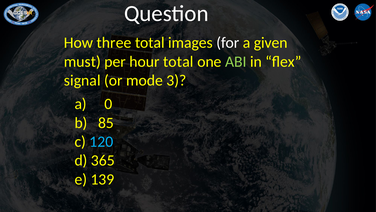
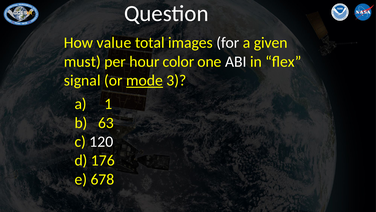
three: three -> value
hour total: total -> color
ABI colour: light green -> white
mode underline: none -> present
0: 0 -> 1
85: 85 -> 63
120 colour: light blue -> white
365: 365 -> 176
139: 139 -> 678
